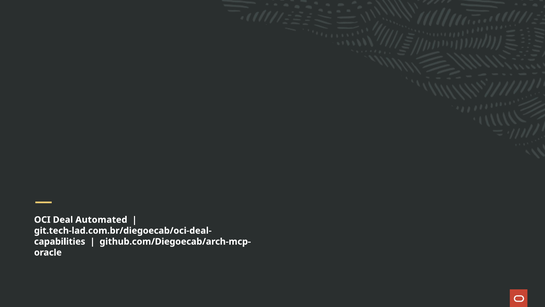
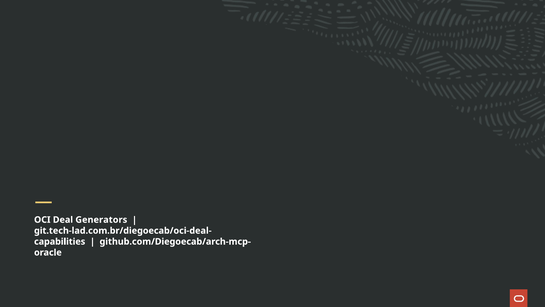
Automated: Automated -> Generators
